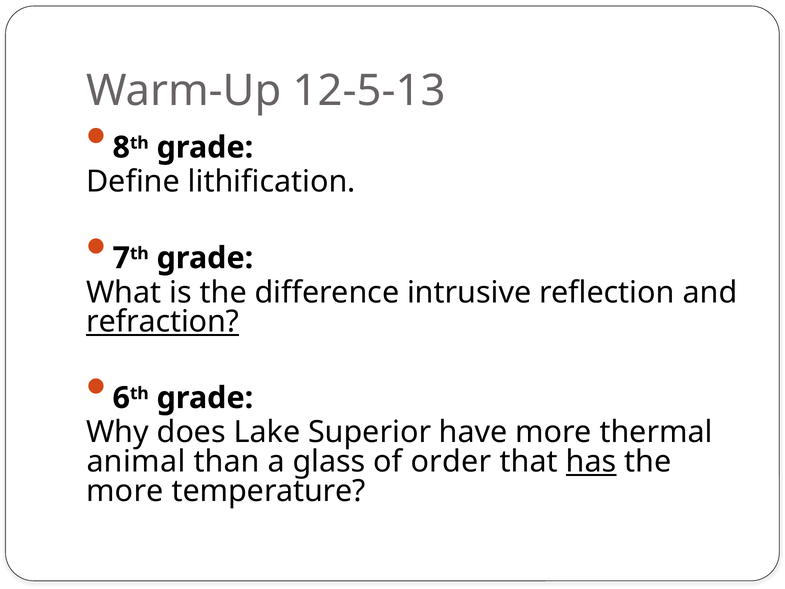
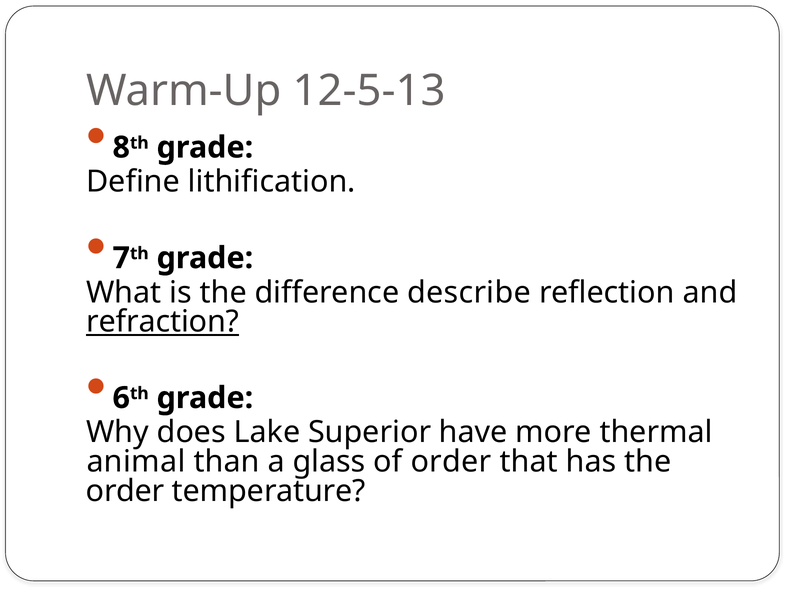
intrusive: intrusive -> describe
has underline: present -> none
more at (125, 491): more -> order
